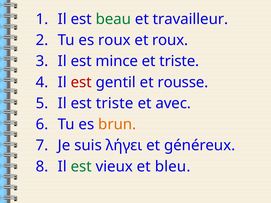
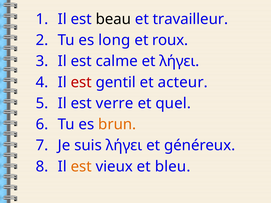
beau colour: green -> black
es roux: roux -> long
mince: mince -> calme
et triste: triste -> λήγει
rousse: rousse -> acteur
est triste: triste -> verre
avec: avec -> quel
est at (81, 167) colour: green -> orange
